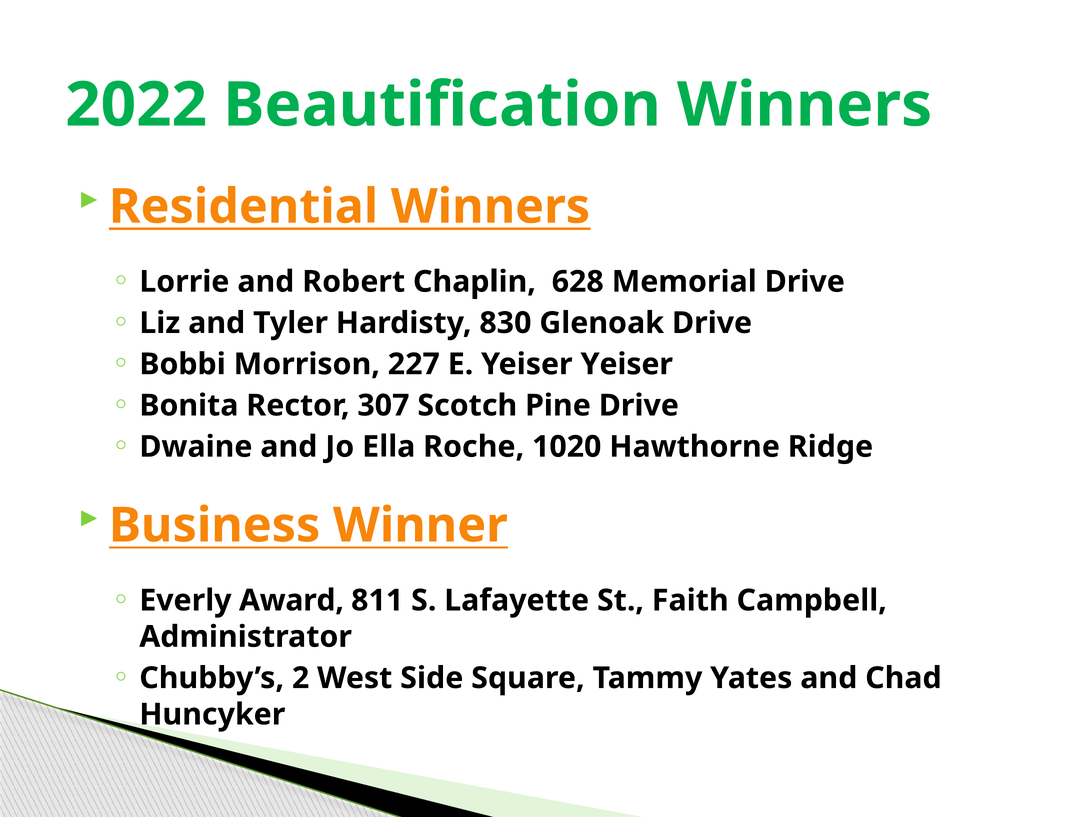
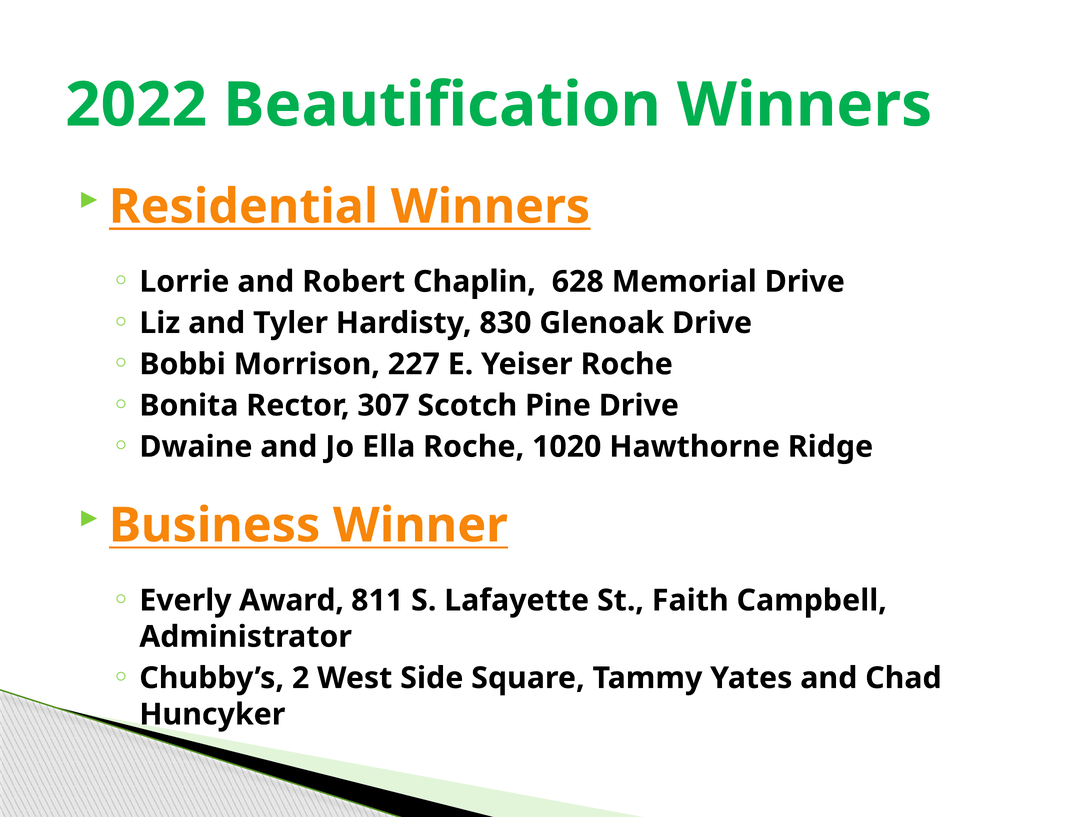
Yeiser Yeiser: Yeiser -> Roche
